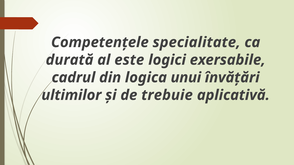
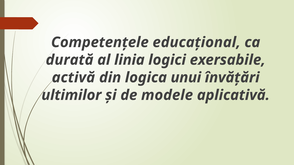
specialitate: specialitate -> educaţional
este: este -> linia
cadrul: cadrul -> activă
trebuie: trebuie -> modele
